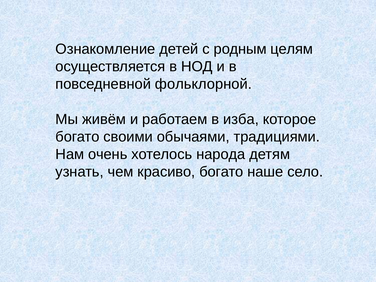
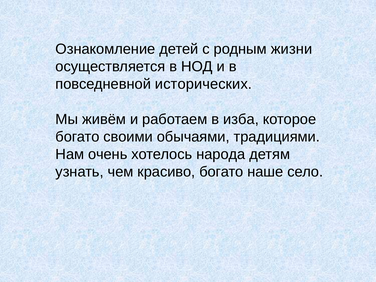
целям: целям -> жизни
фольклорной: фольклорной -> исторических
